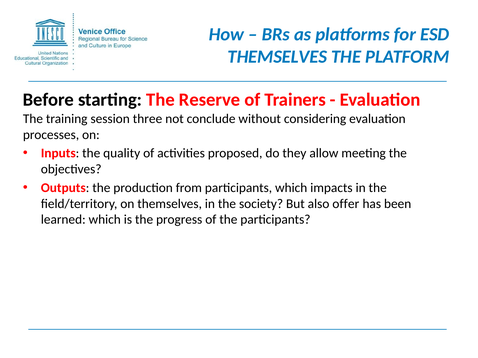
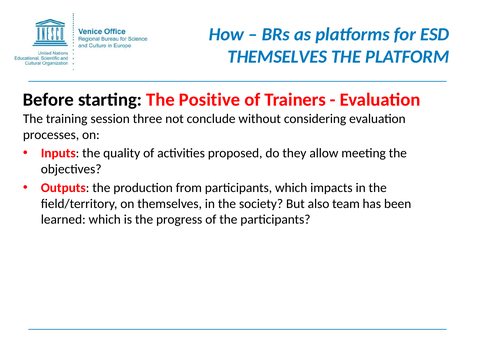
Reserve: Reserve -> Positive
offer: offer -> team
